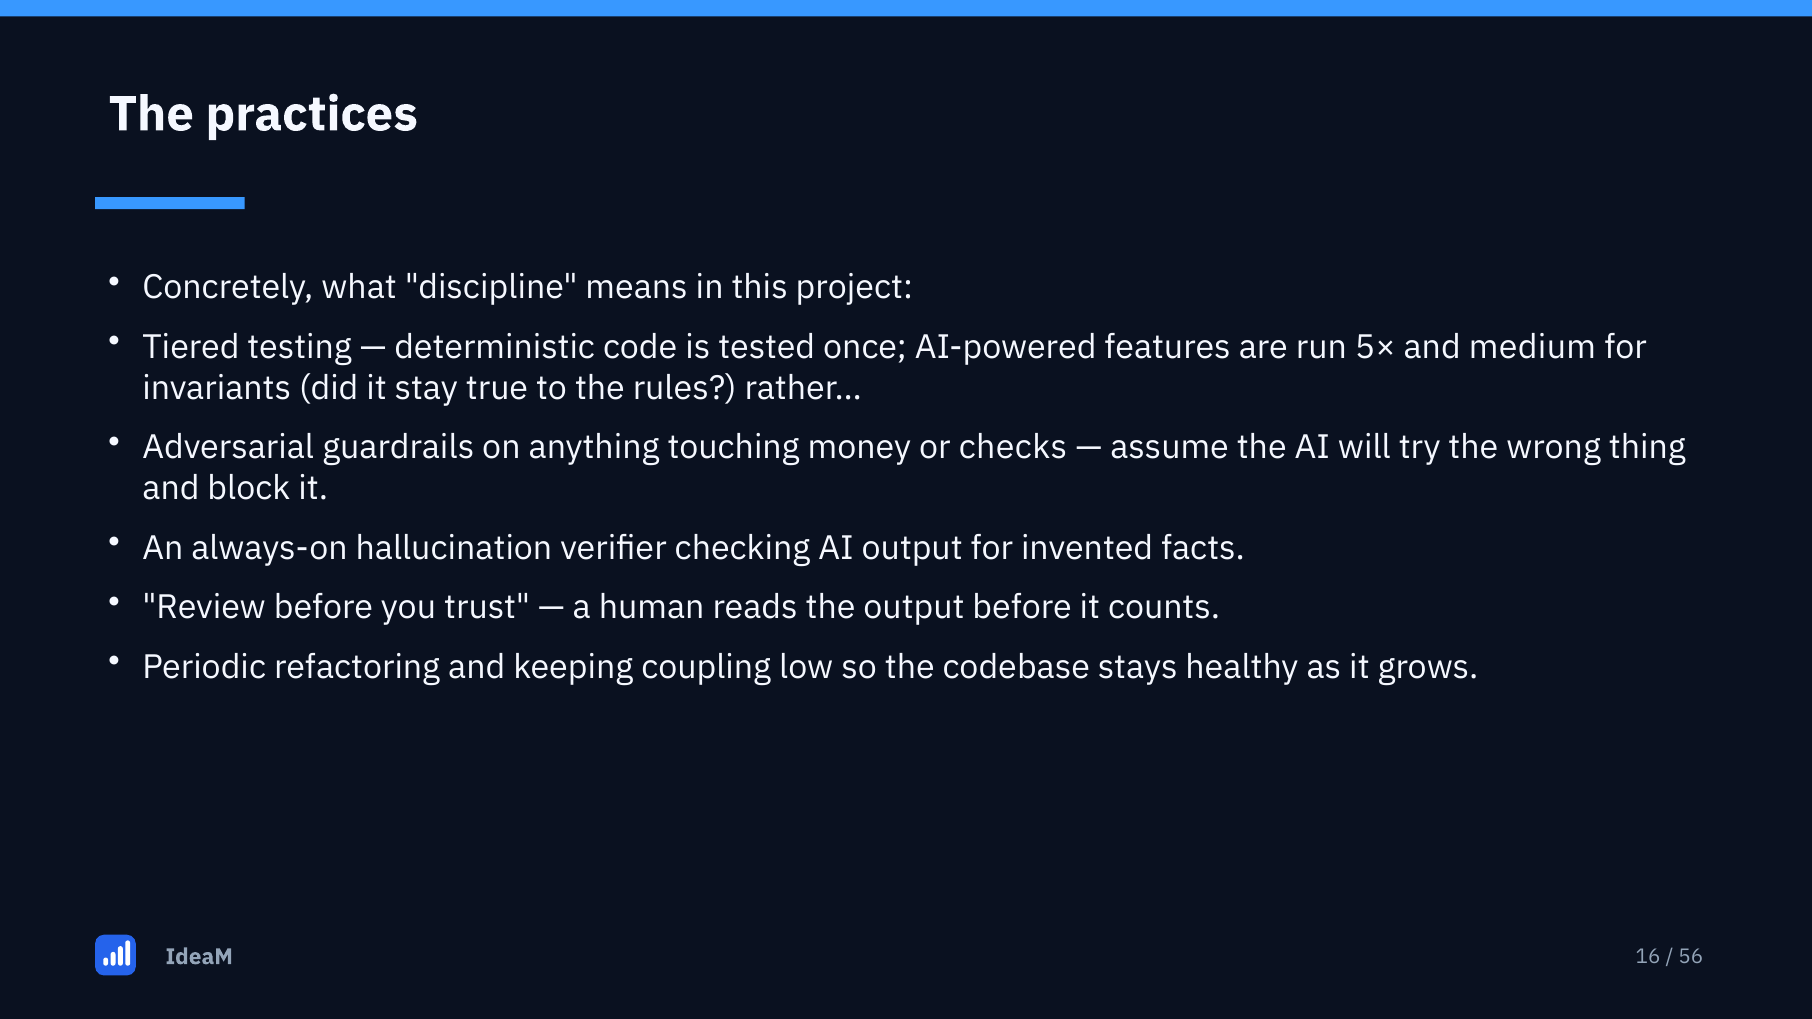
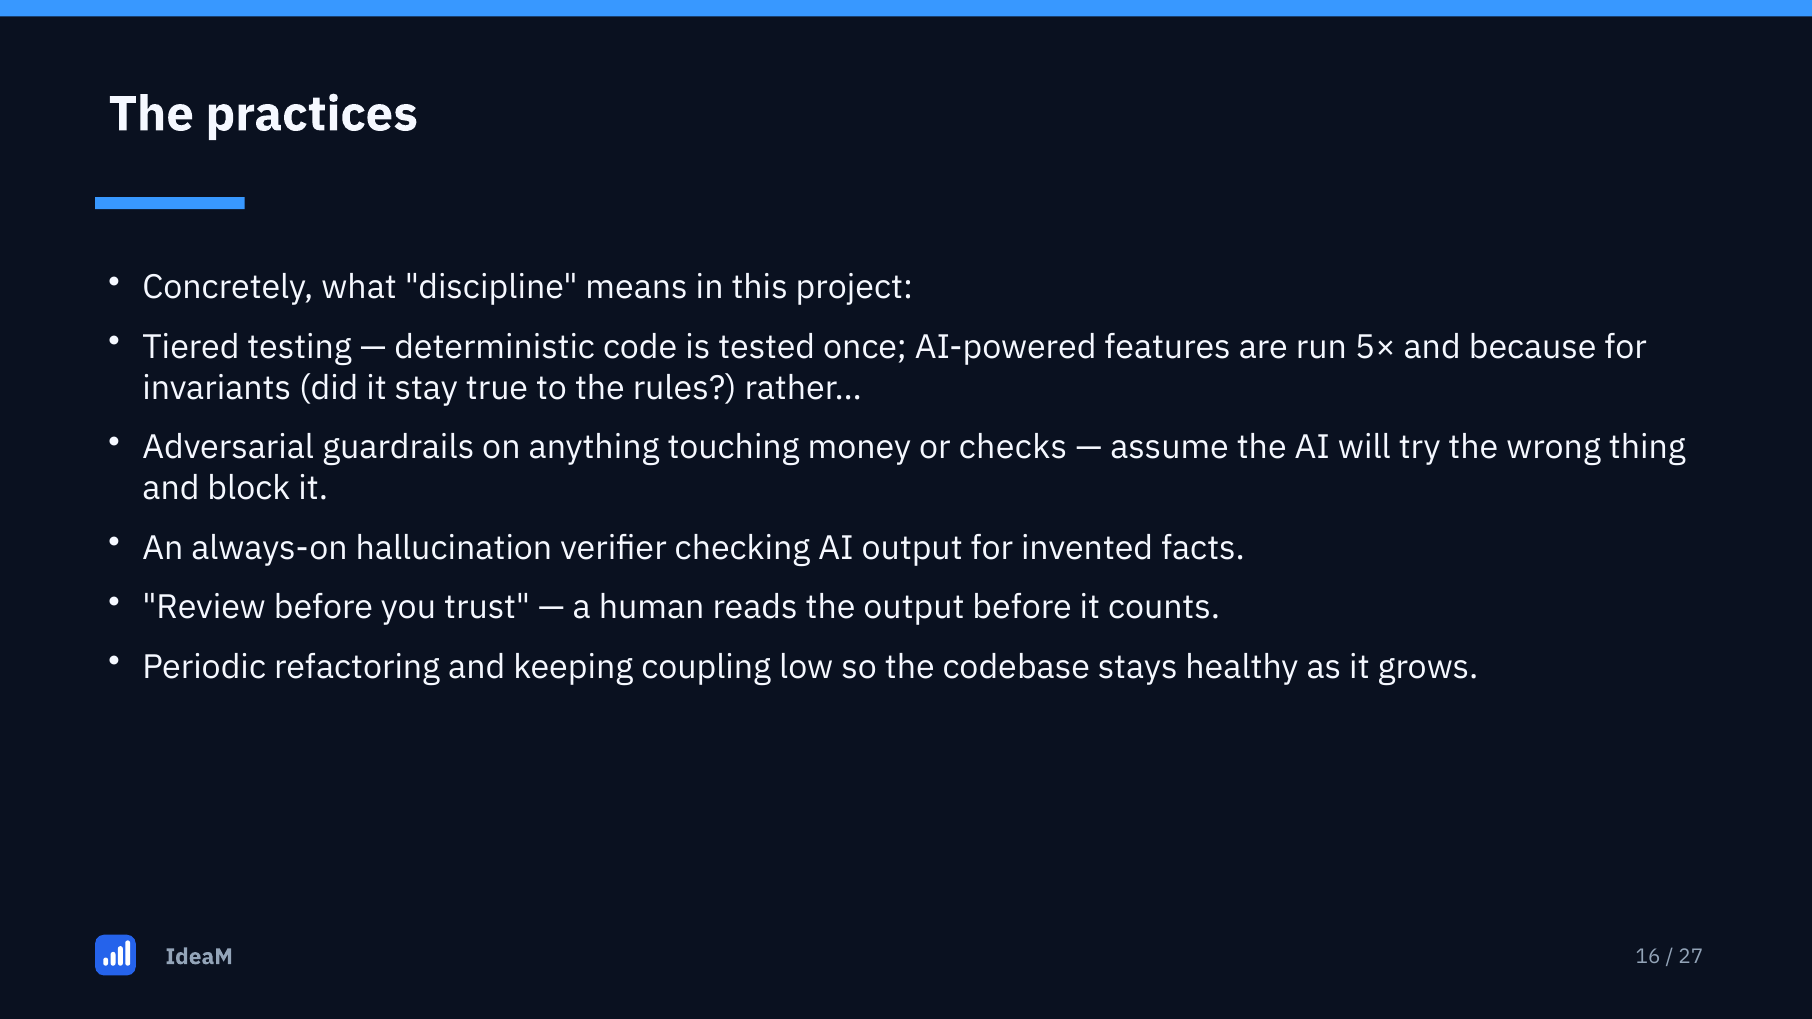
medium: medium -> because
56: 56 -> 27
